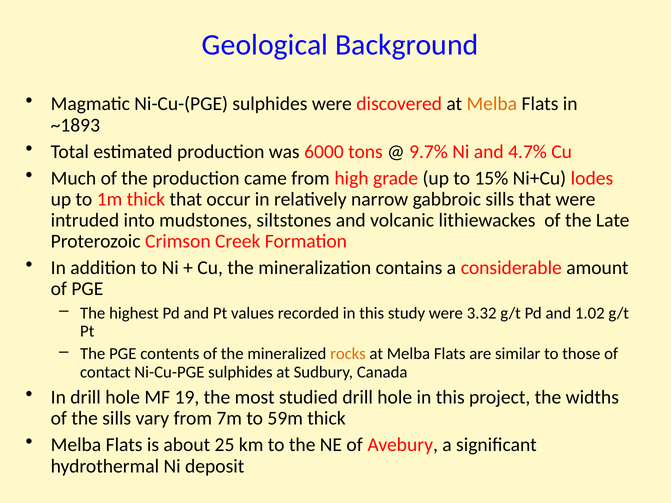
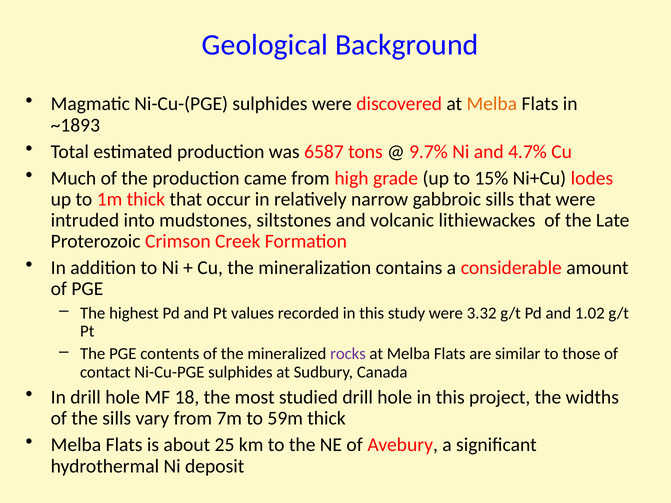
6000: 6000 -> 6587
rocks colour: orange -> purple
19: 19 -> 18
